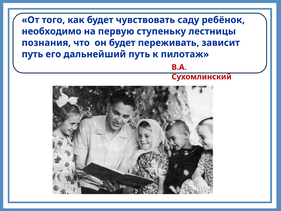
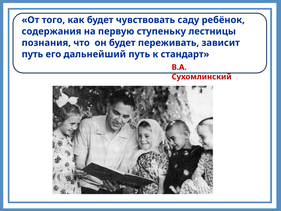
необходимо: необходимо -> содержания
пилотаж: пилотаж -> стандарт
